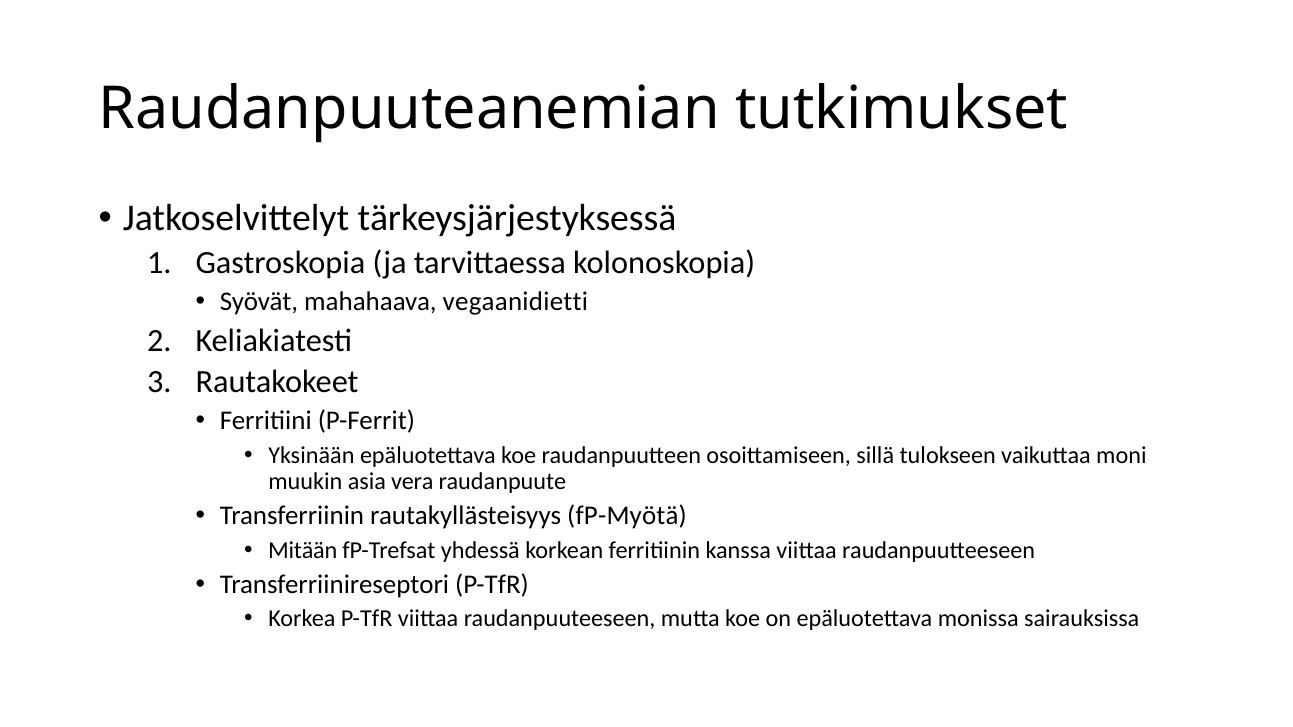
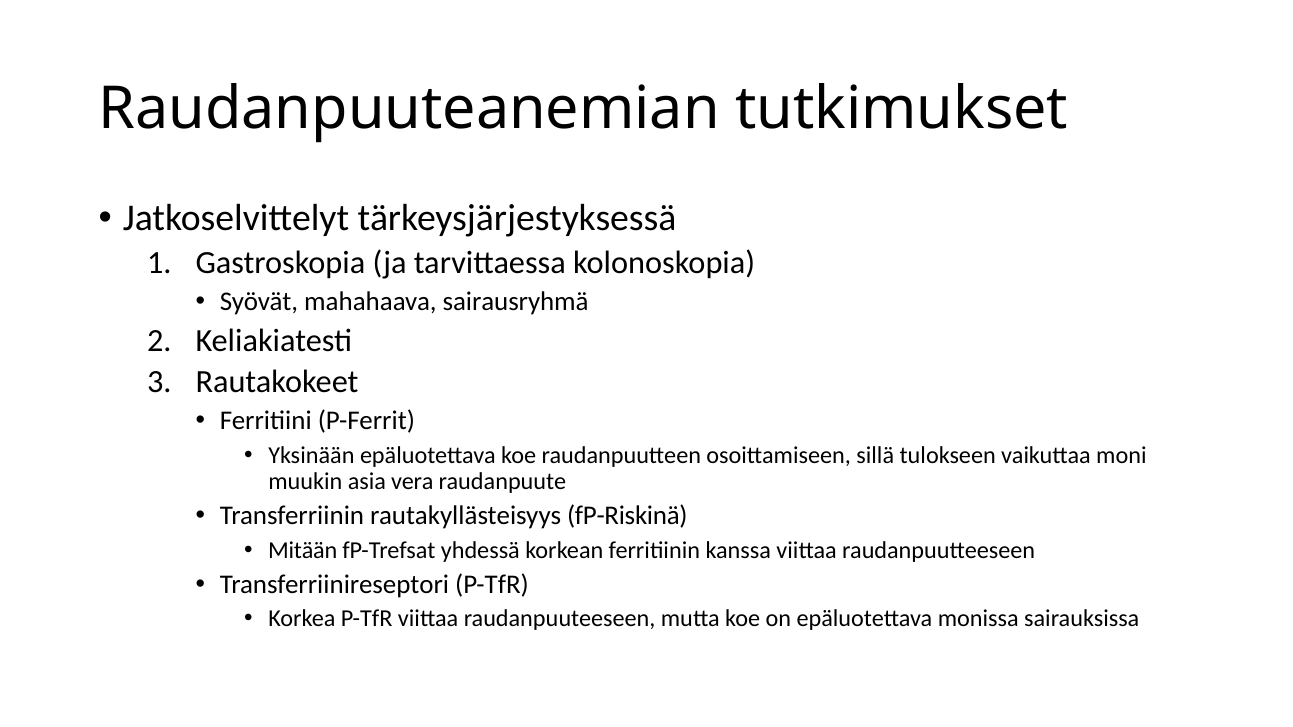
vegaanidietti: vegaanidietti -> sairausryhmä
fP-Myötä: fP-Myötä -> fP-Riskinä
